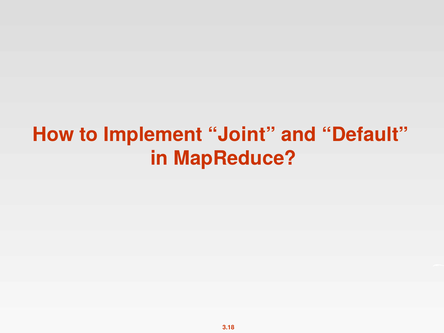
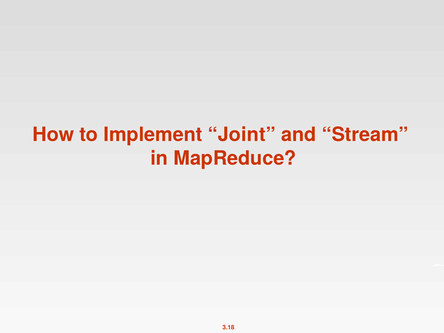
Default: Default -> Stream
